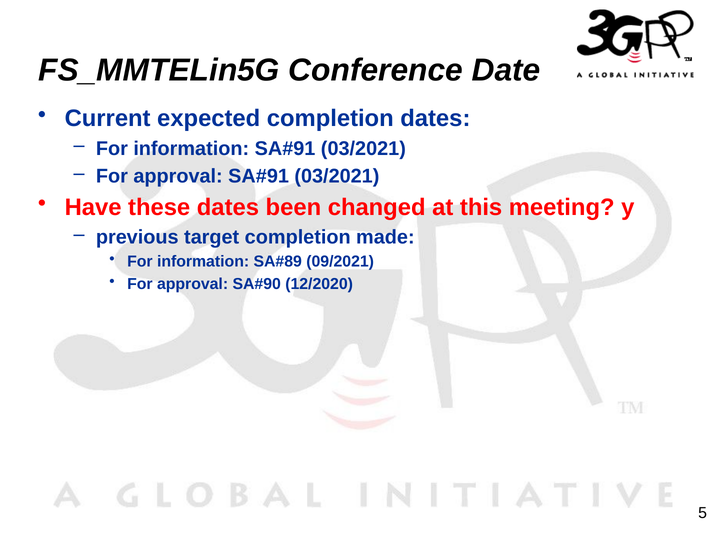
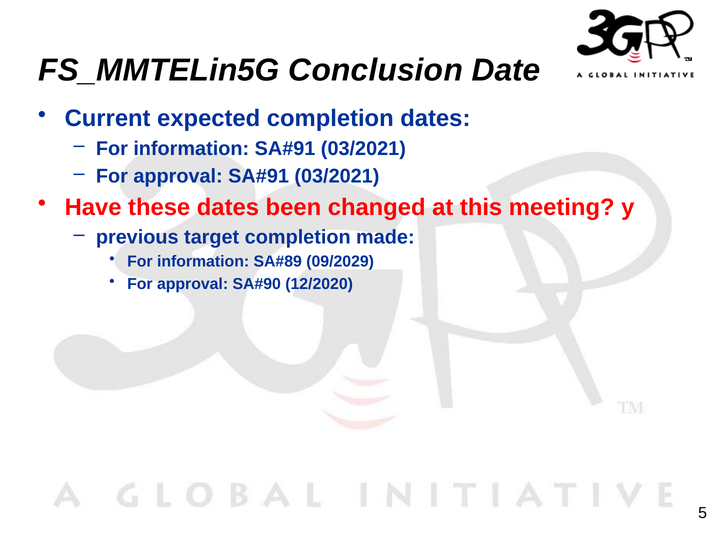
Conference: Conference -> Conclusion
09/2021: 09/2021 -> 09/2029
